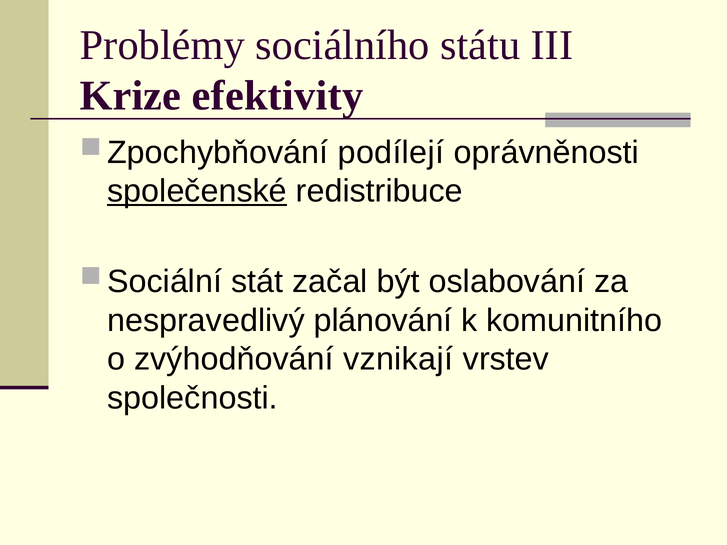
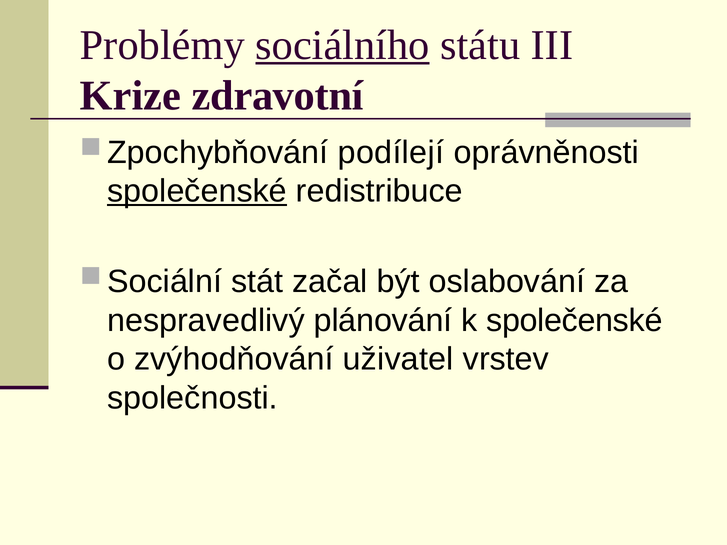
sociálního underline: none -> present
efektivity: efektivity -> zdravotní
k komunitního: komunitního -> společenské
vznikají: vznikají -> uživatel
